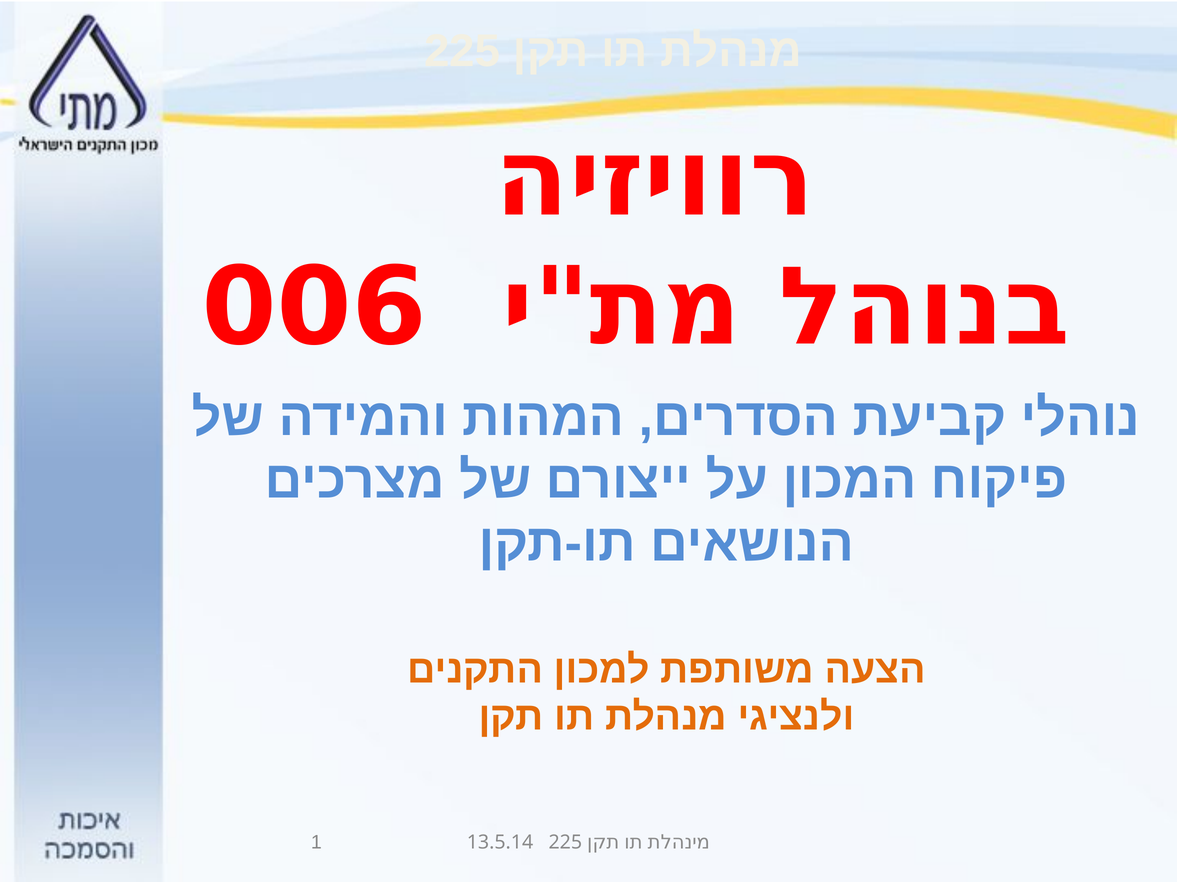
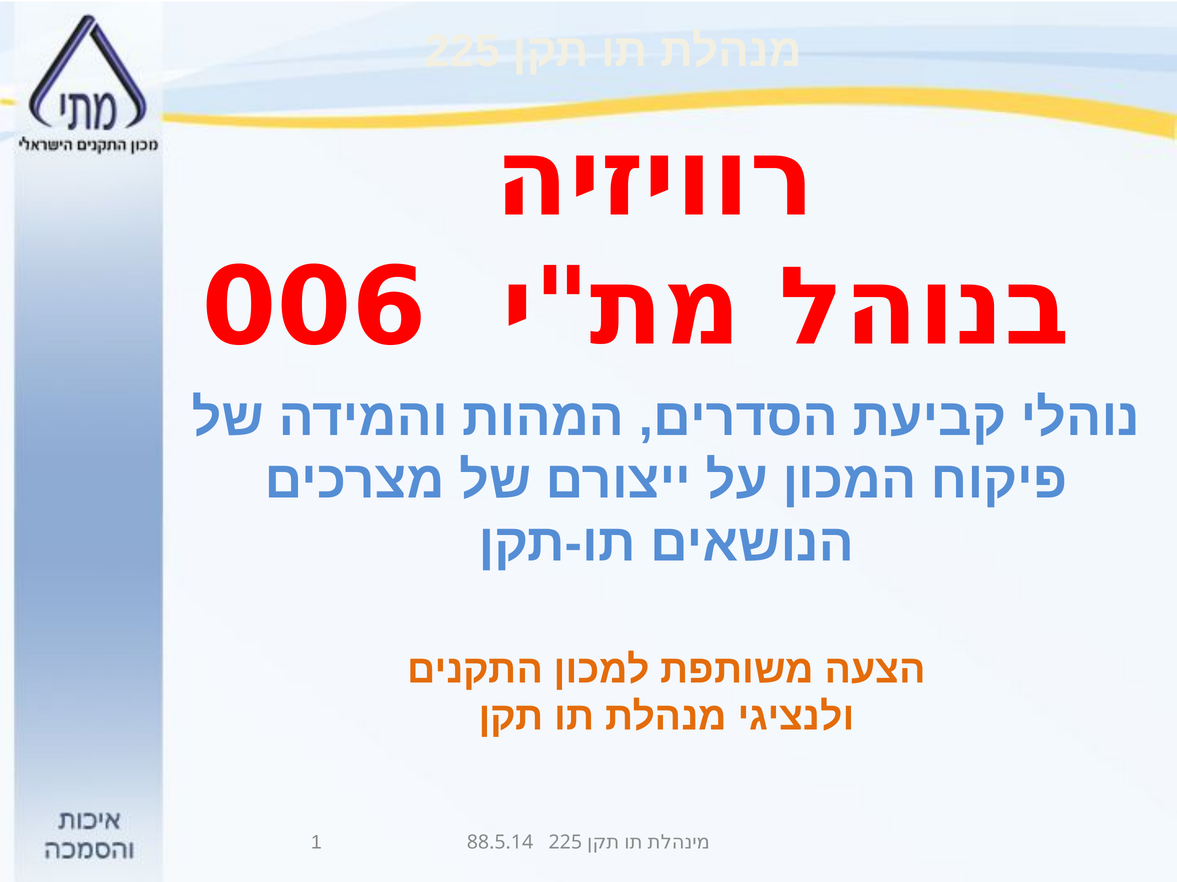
13.5.14: 13.5.14 -> 88.5.14
